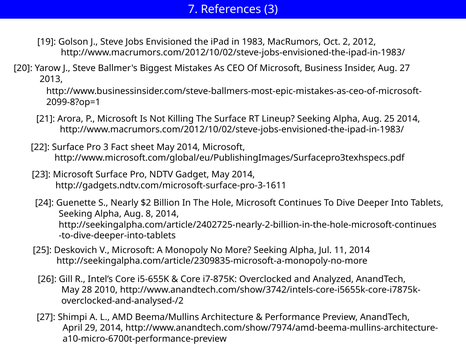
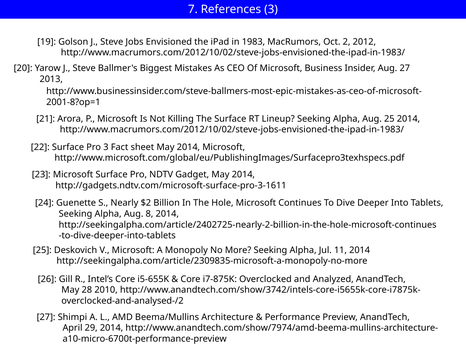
2099-8?op=1: 2099-8?op=1 -> 2001-8?op=1
